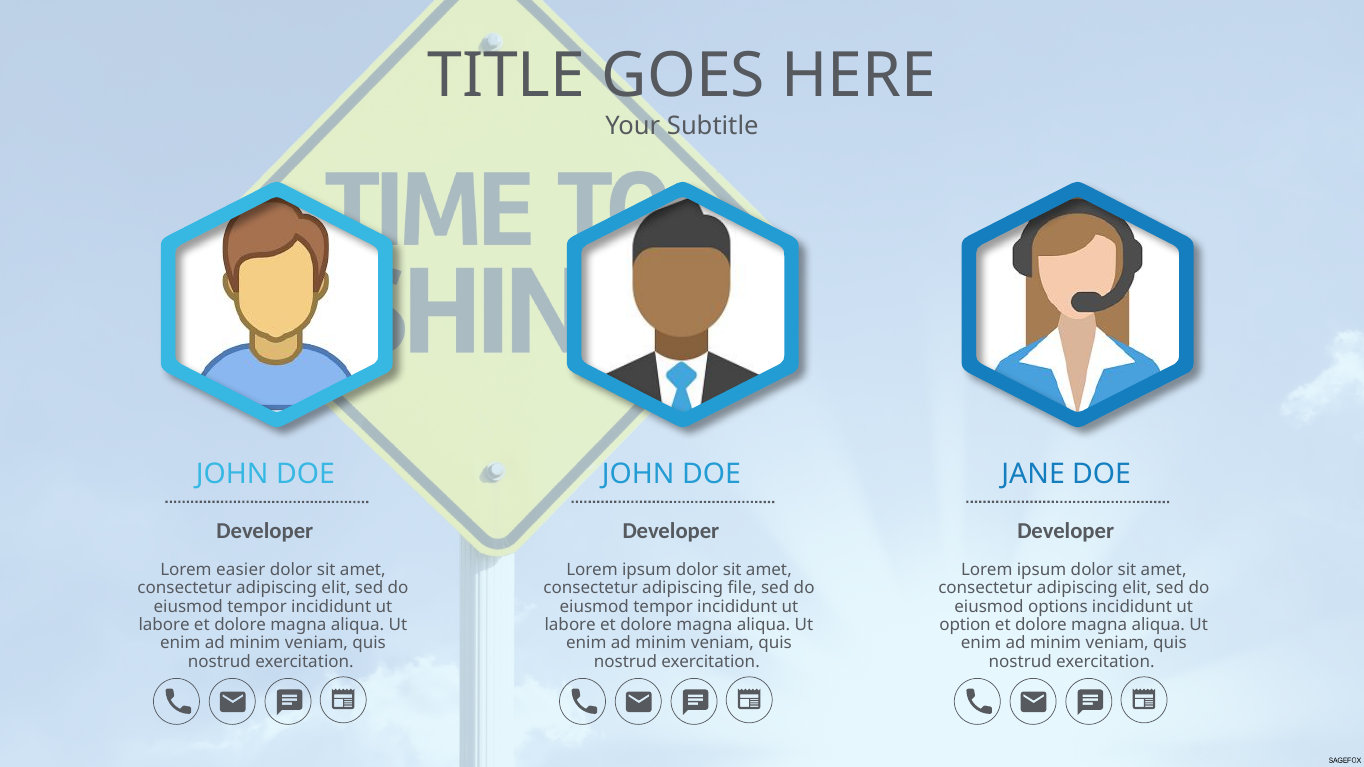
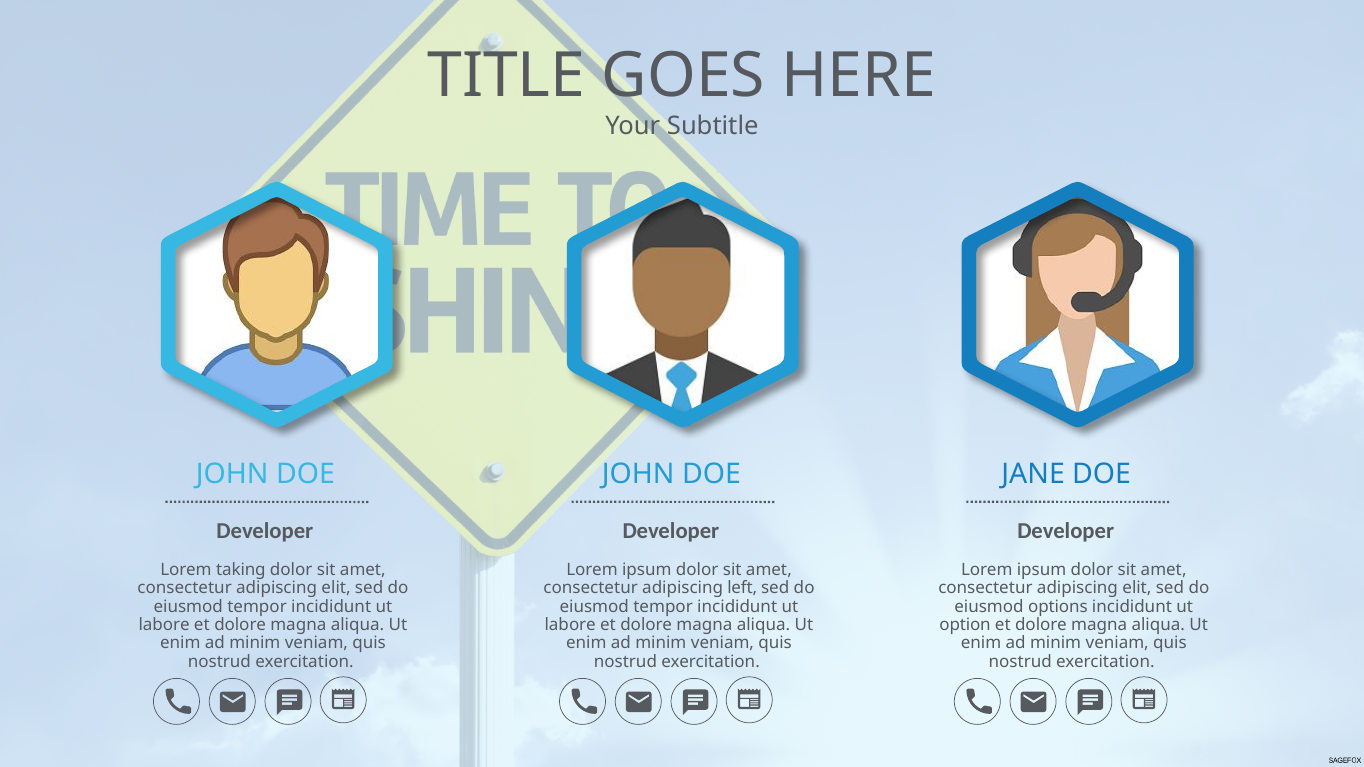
easier: easier -> taking
file: file -> left
